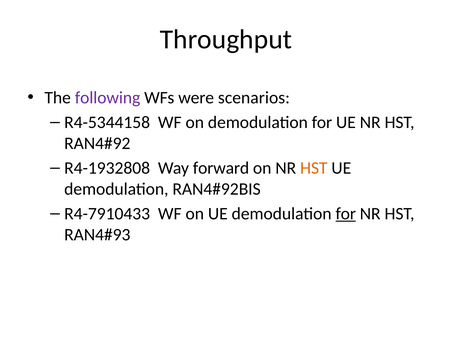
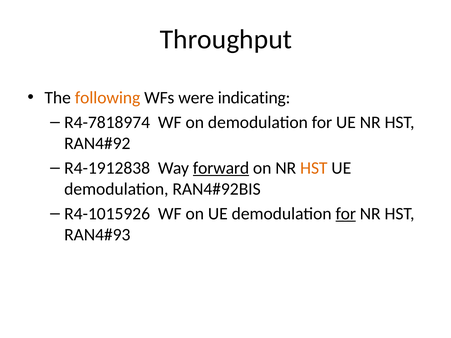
following colour: purple -> orange
scenarios: scenarios -> indicating
R4-5344158: R4-5344158 -> R4-7818974
R4-1932808: R4-1932808 -> R4-1912838
forward underline: none -> present
R4-7910433: R4-7910433 -> R4-1015926
